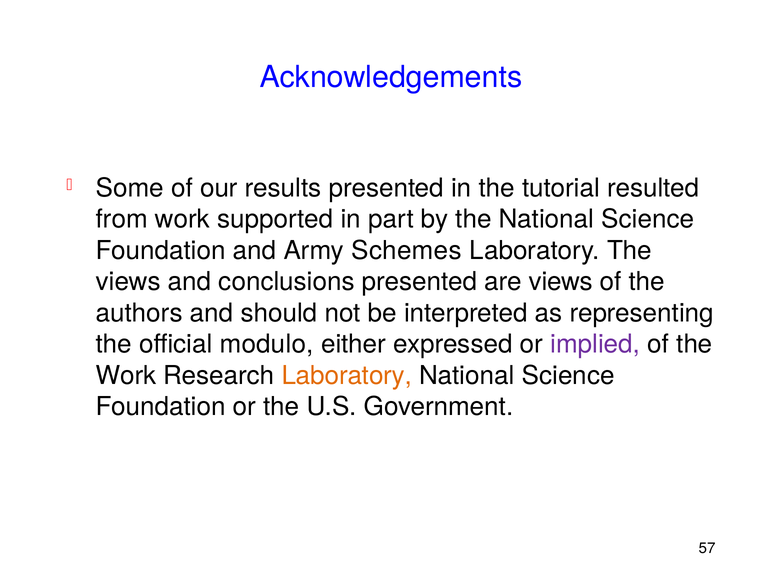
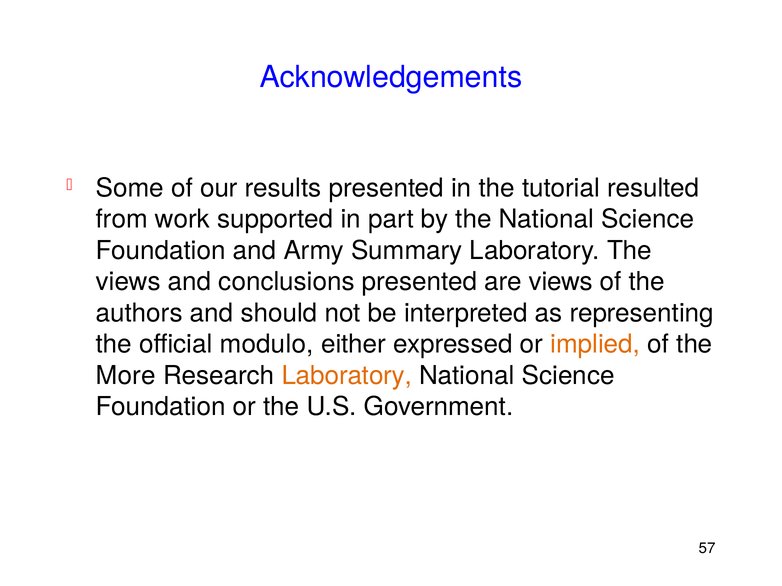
Schemes: Schemes -> Summary
implied colour: purple -> orange
Work at (126, 376): Work -> More
